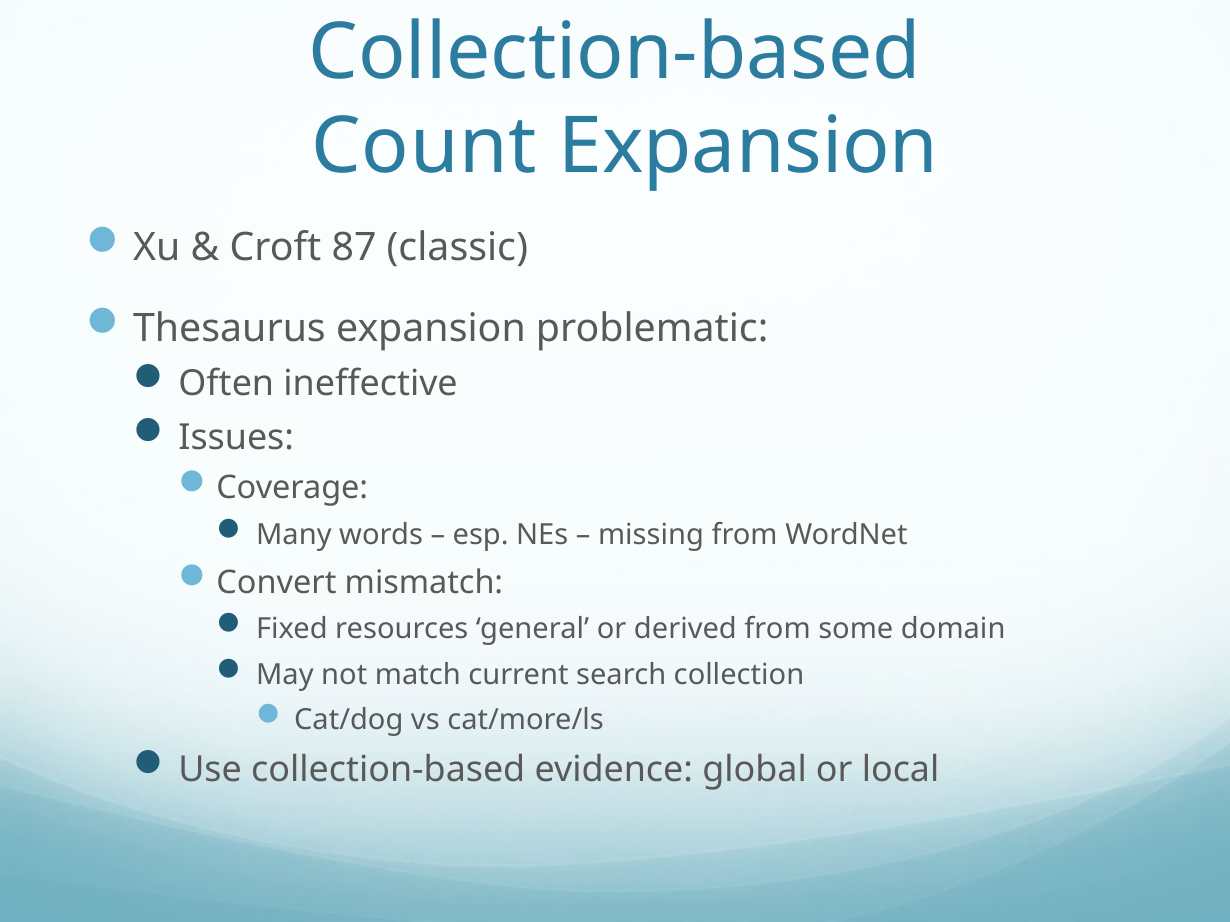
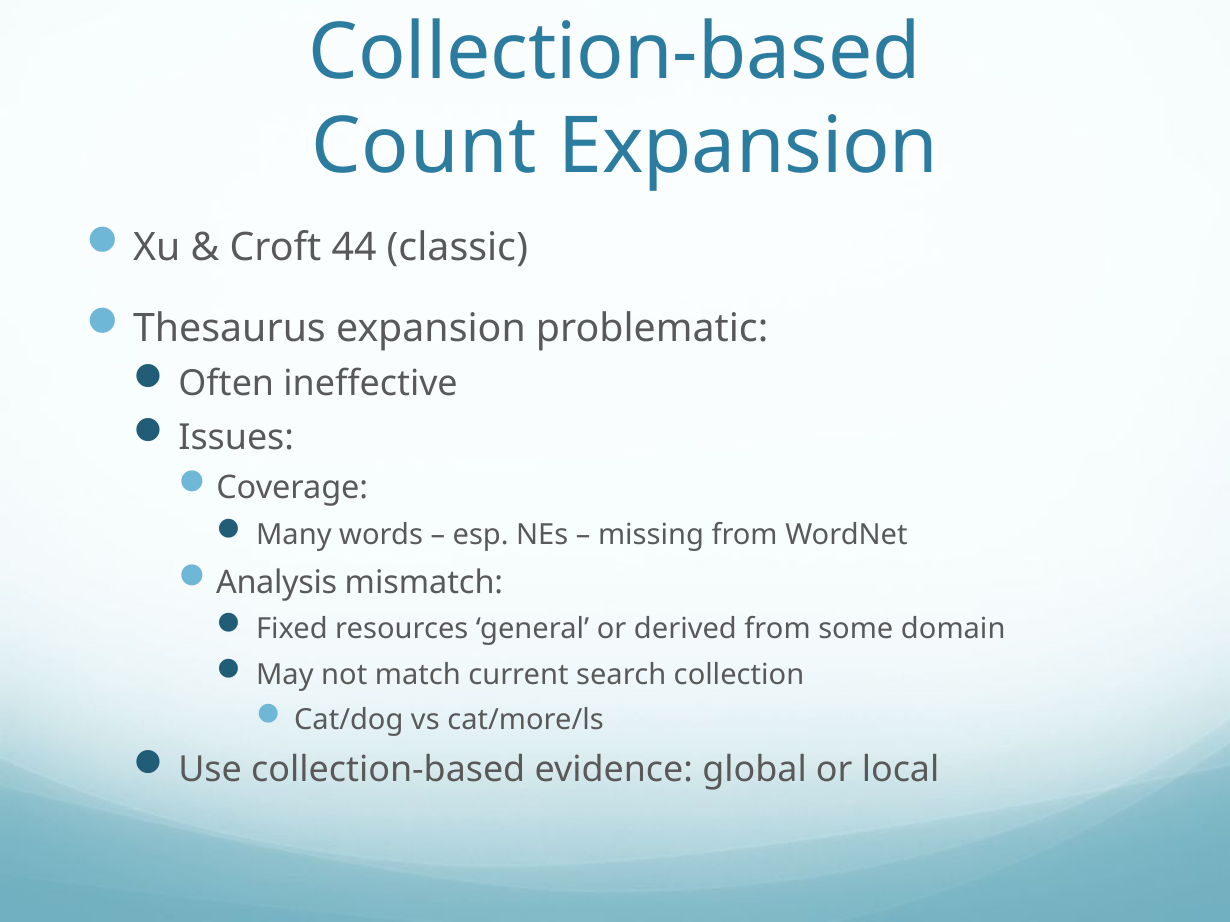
87: 87 -> 44
Convert: Convert -> Analysis
